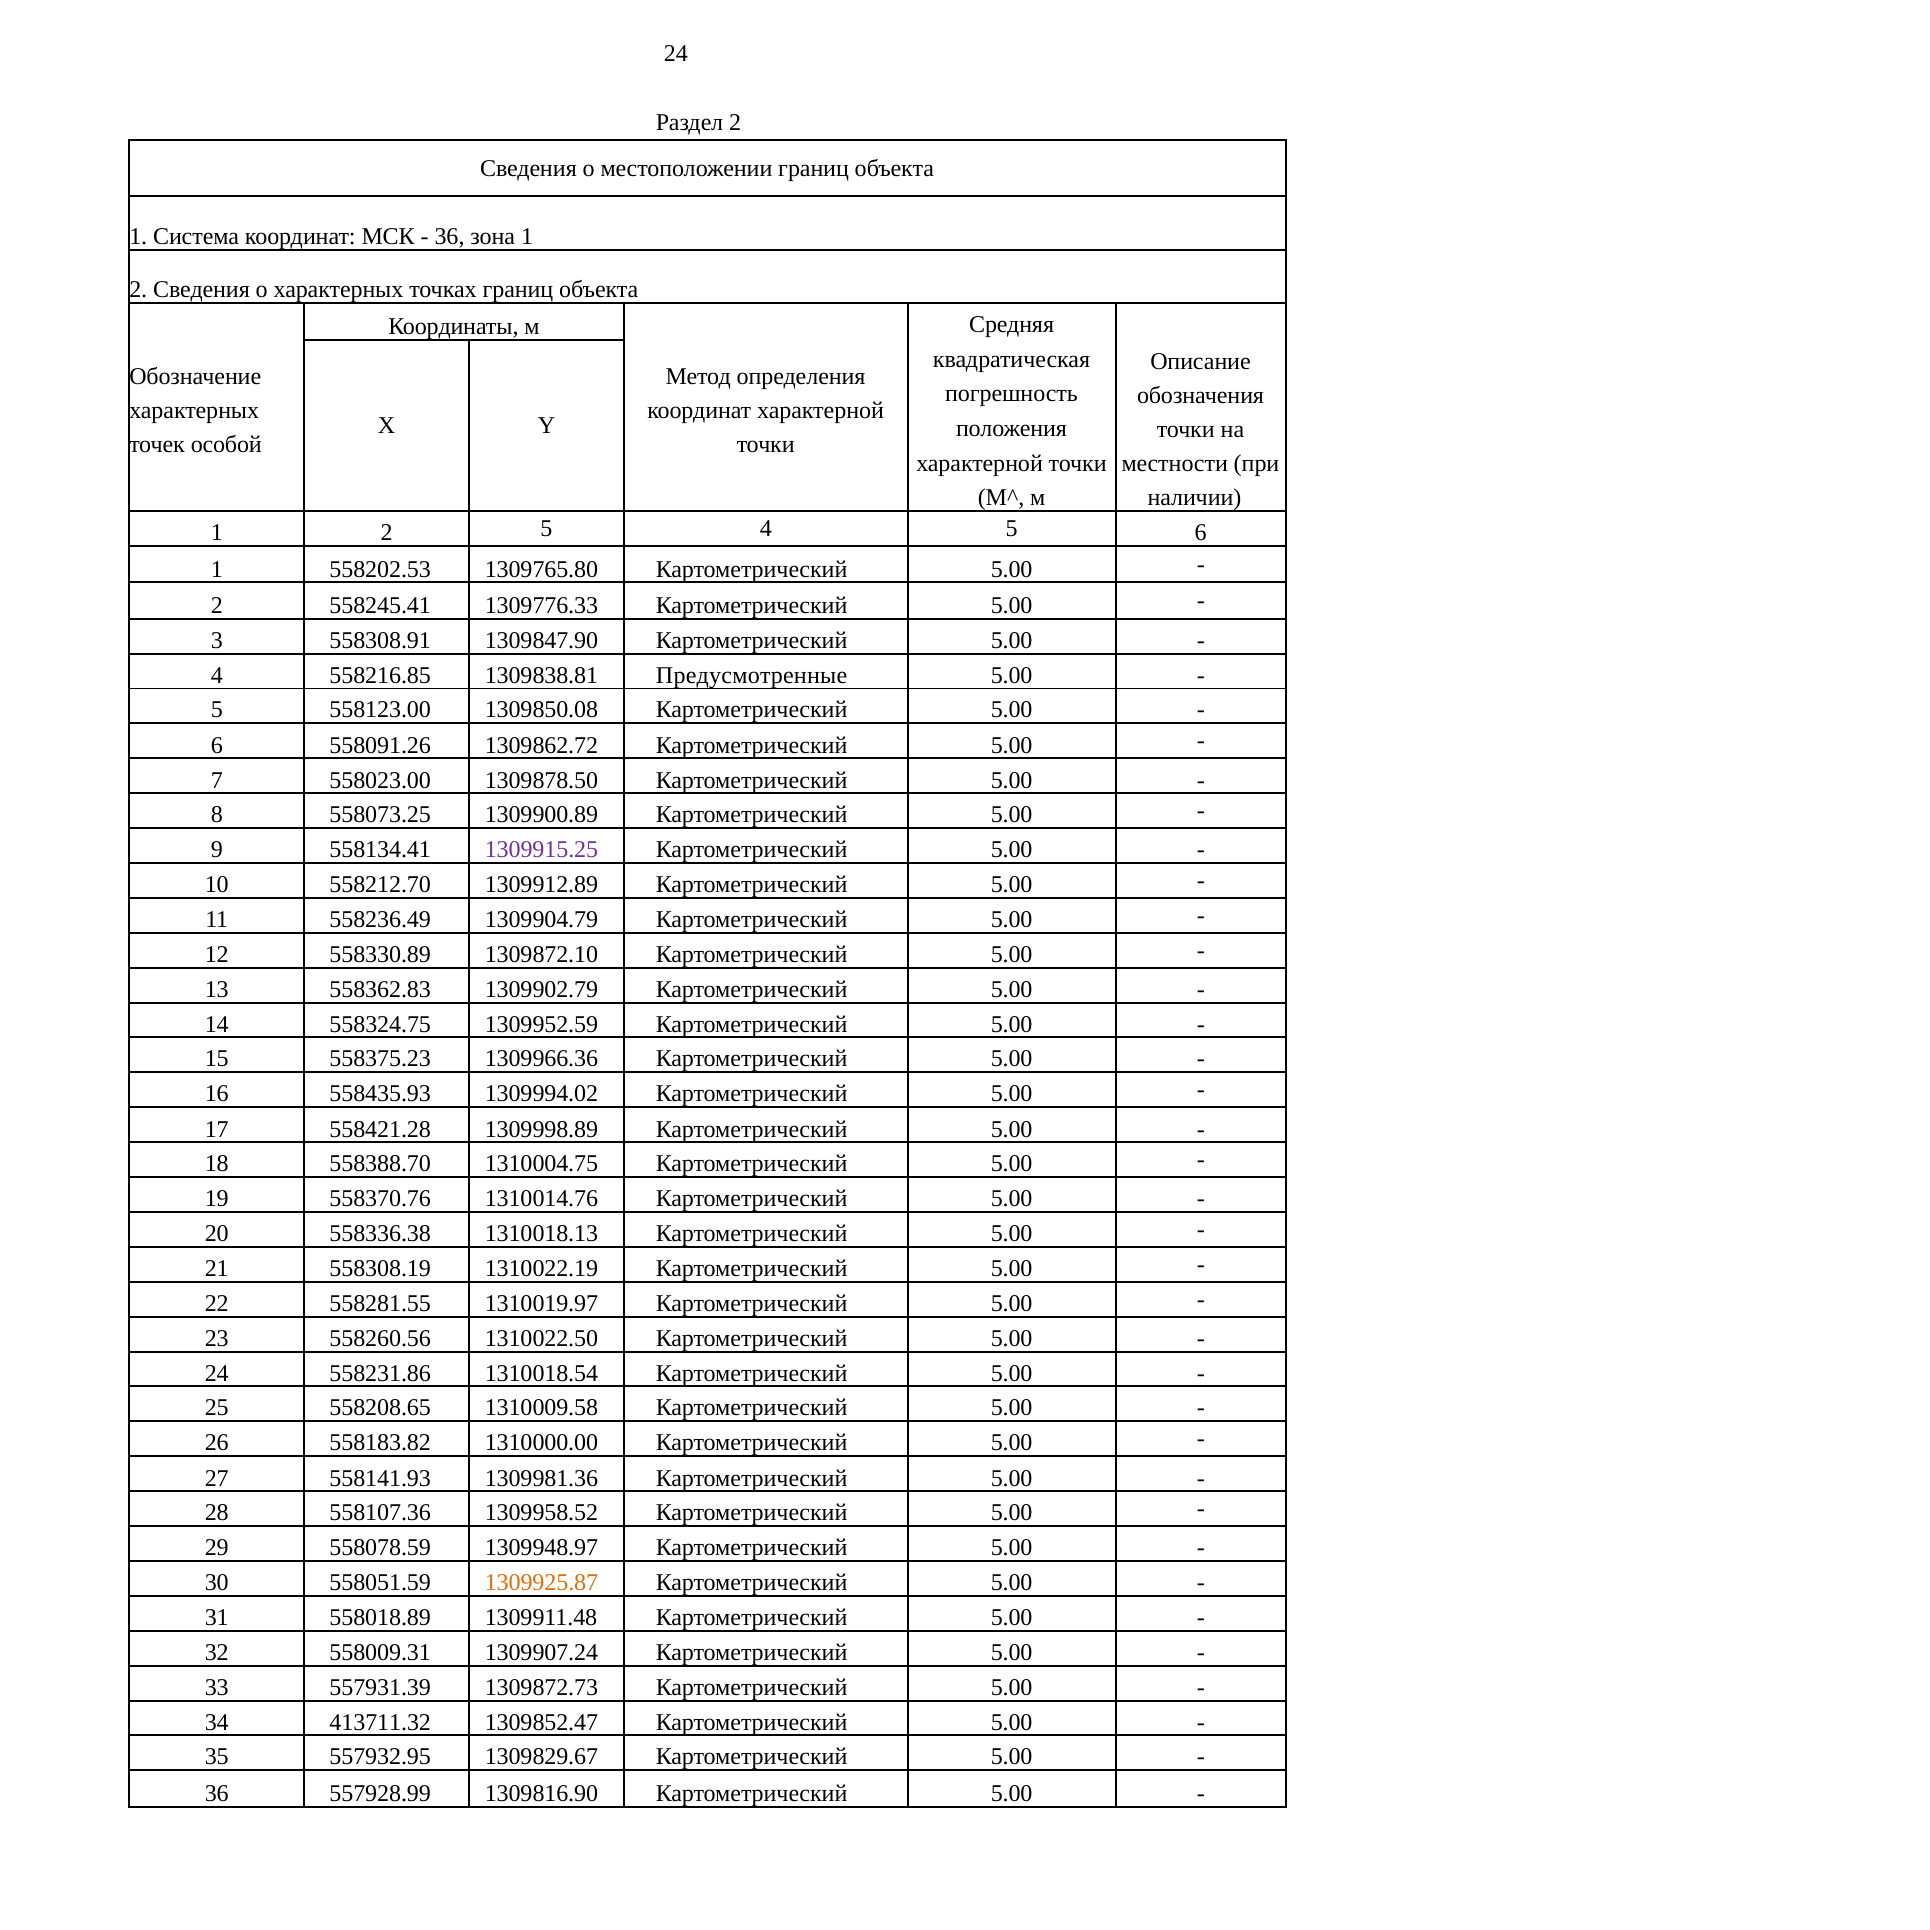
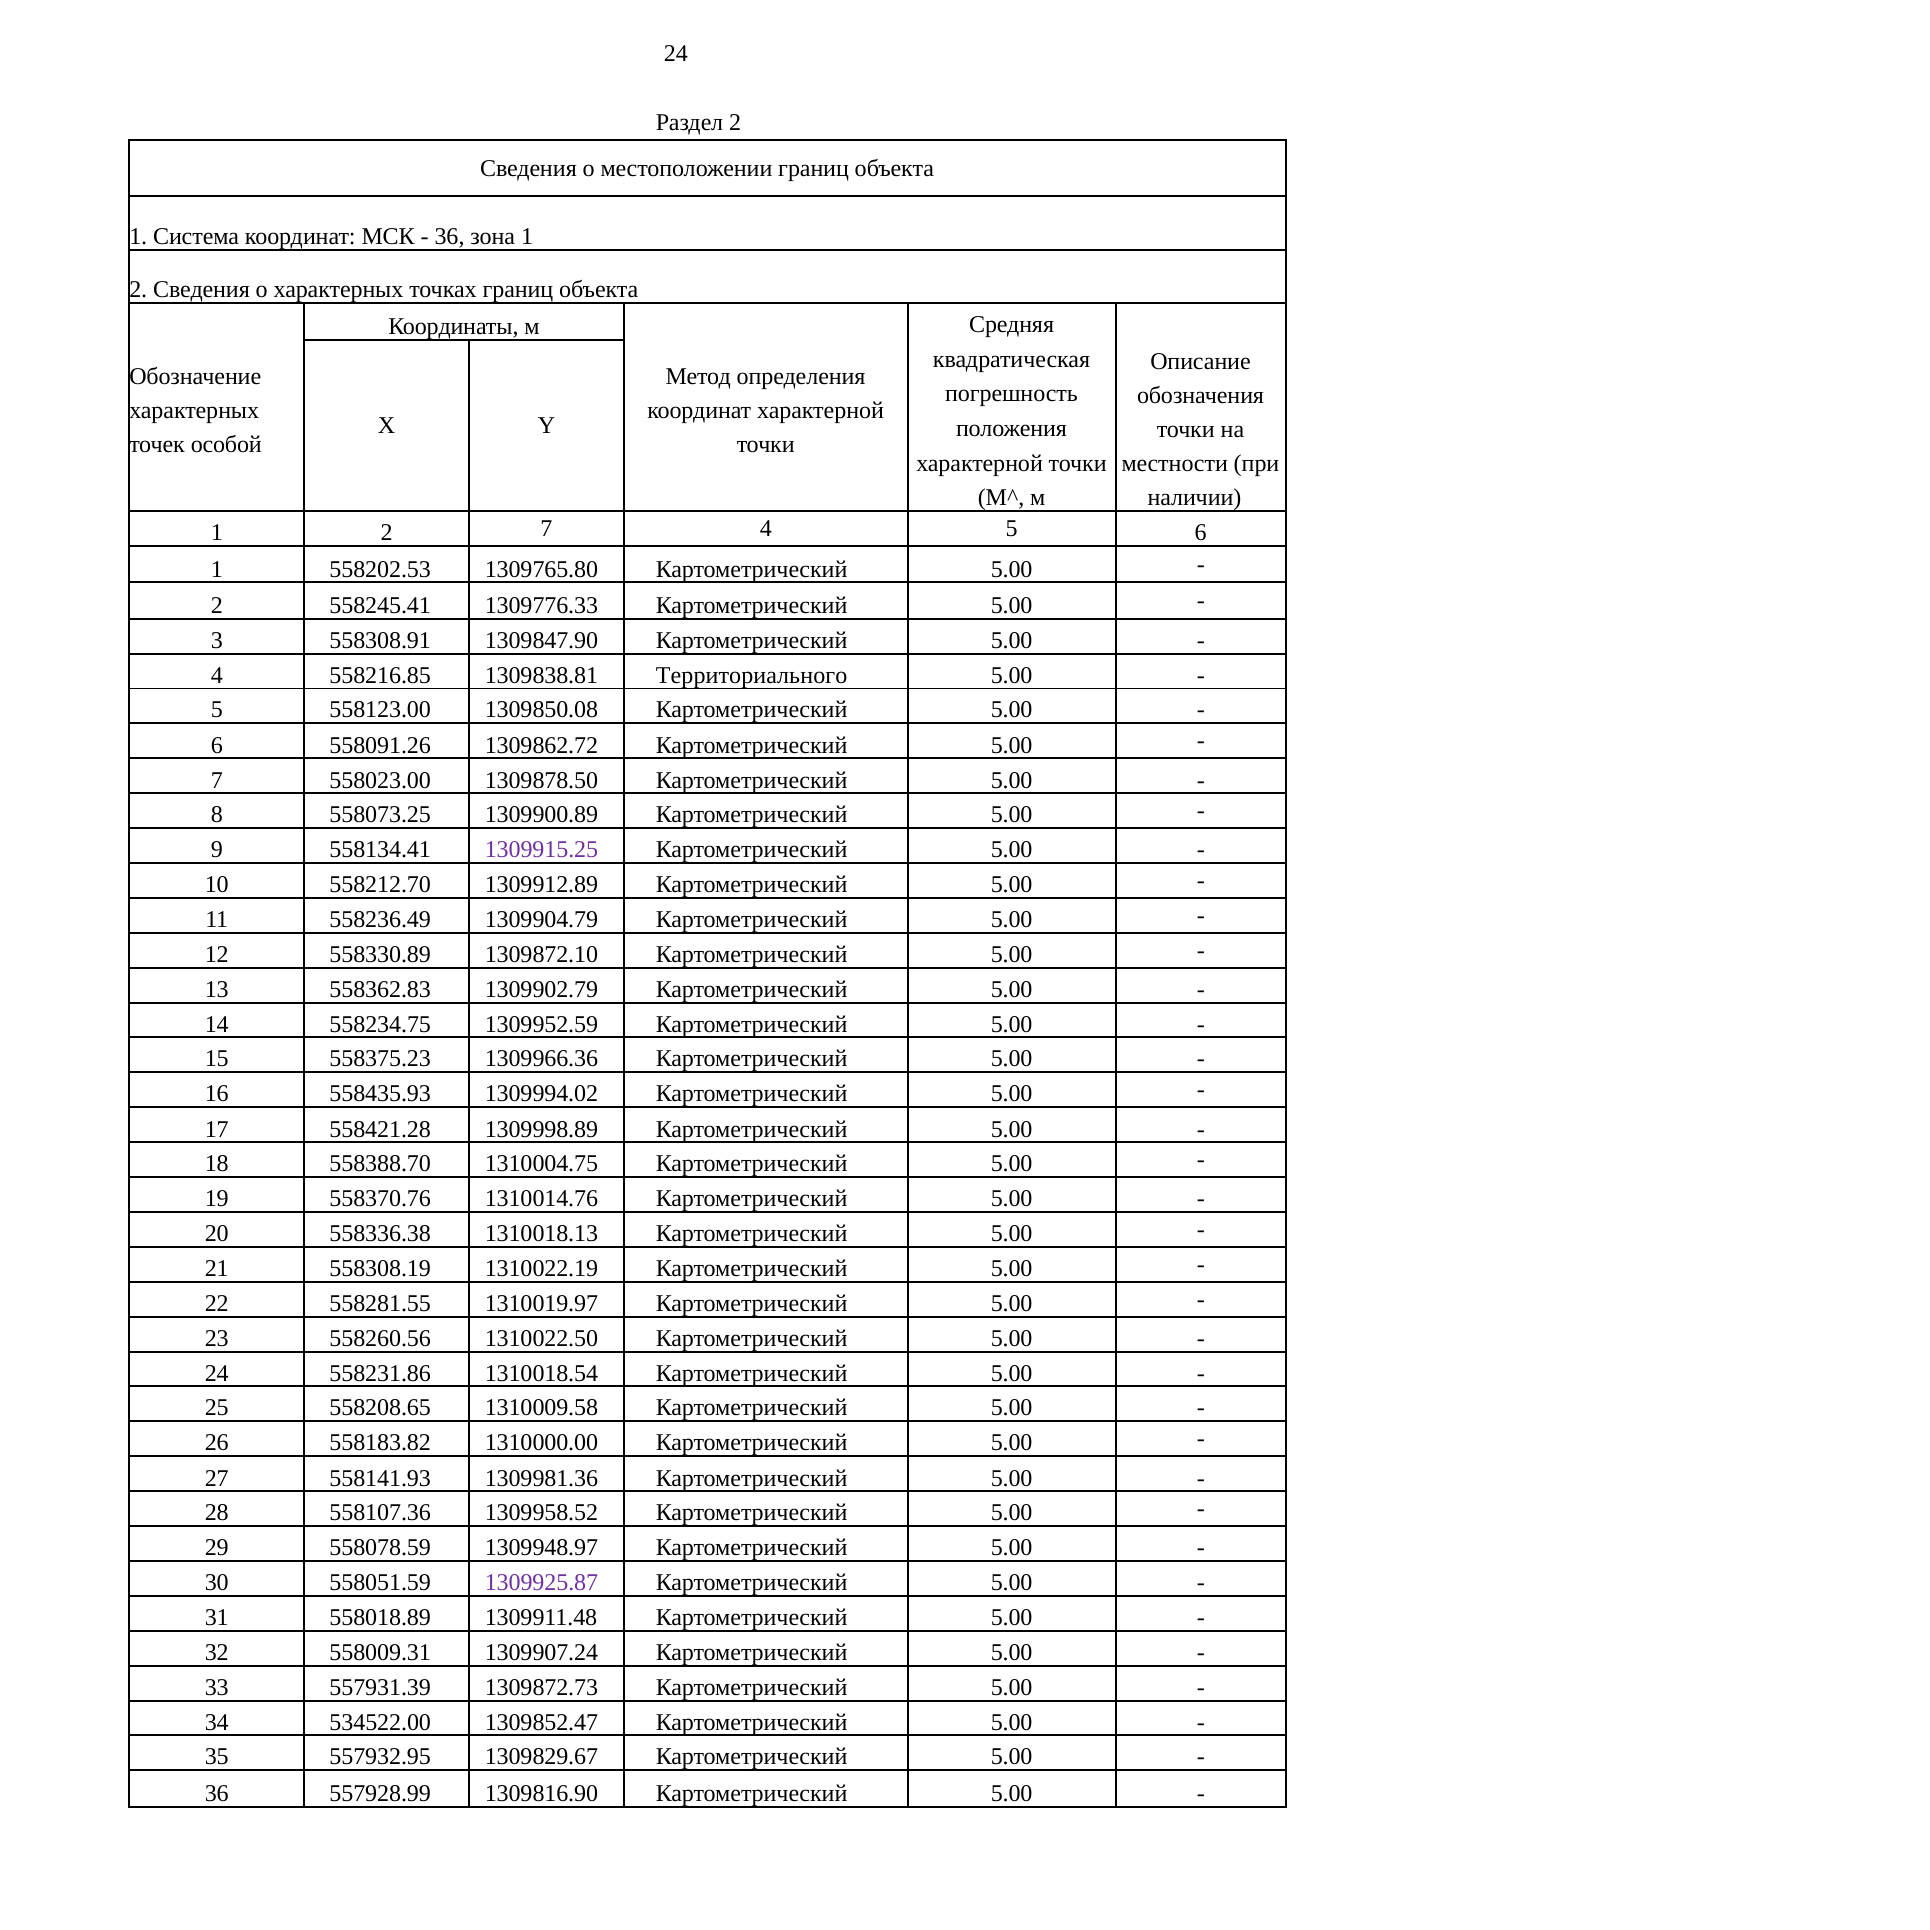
2 5: 5 -> 7
Предусмотренные: Предусмотренные -> Территориального
558324.75: 558324.75 -> 558234.75
1309925.87 colour: orange -> purple
413711.32: 413711.32 -> 534522.00
